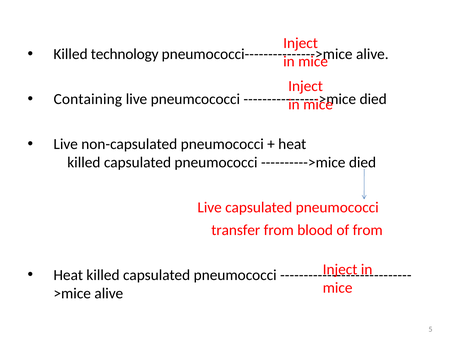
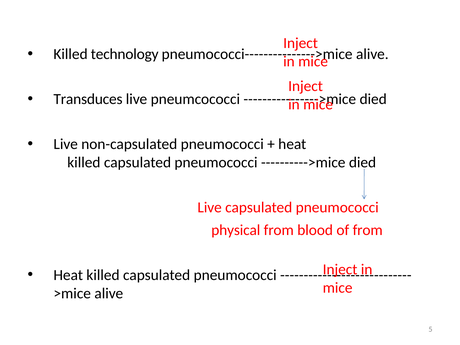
Containing: Containing -> Transduces
transfer: transfer -> physical
